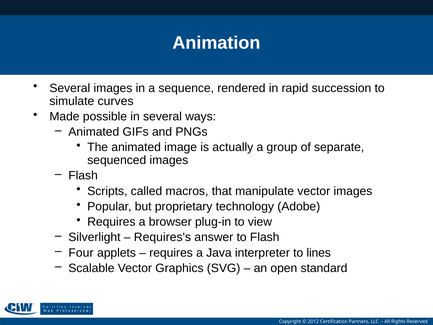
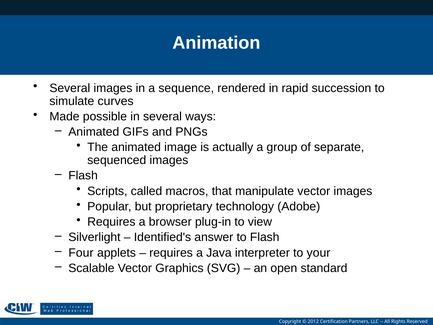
Requires's: Requires's -> Identified's
lines: lines -> your
